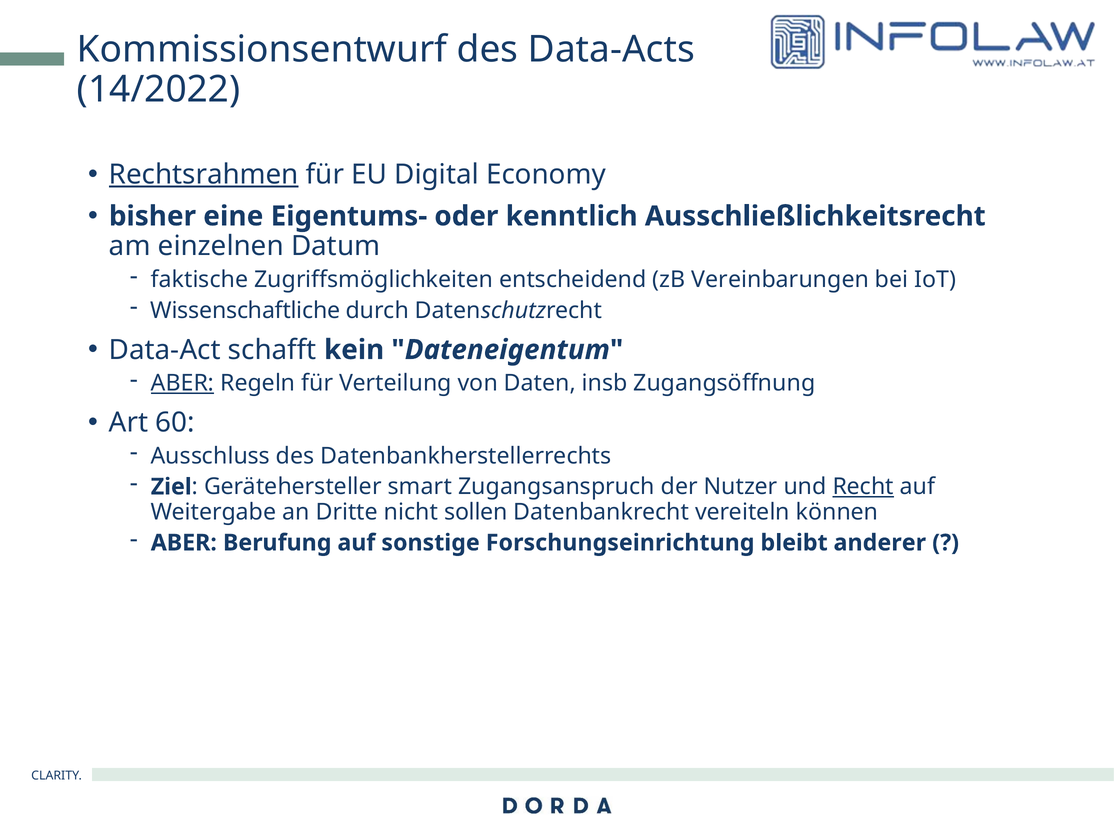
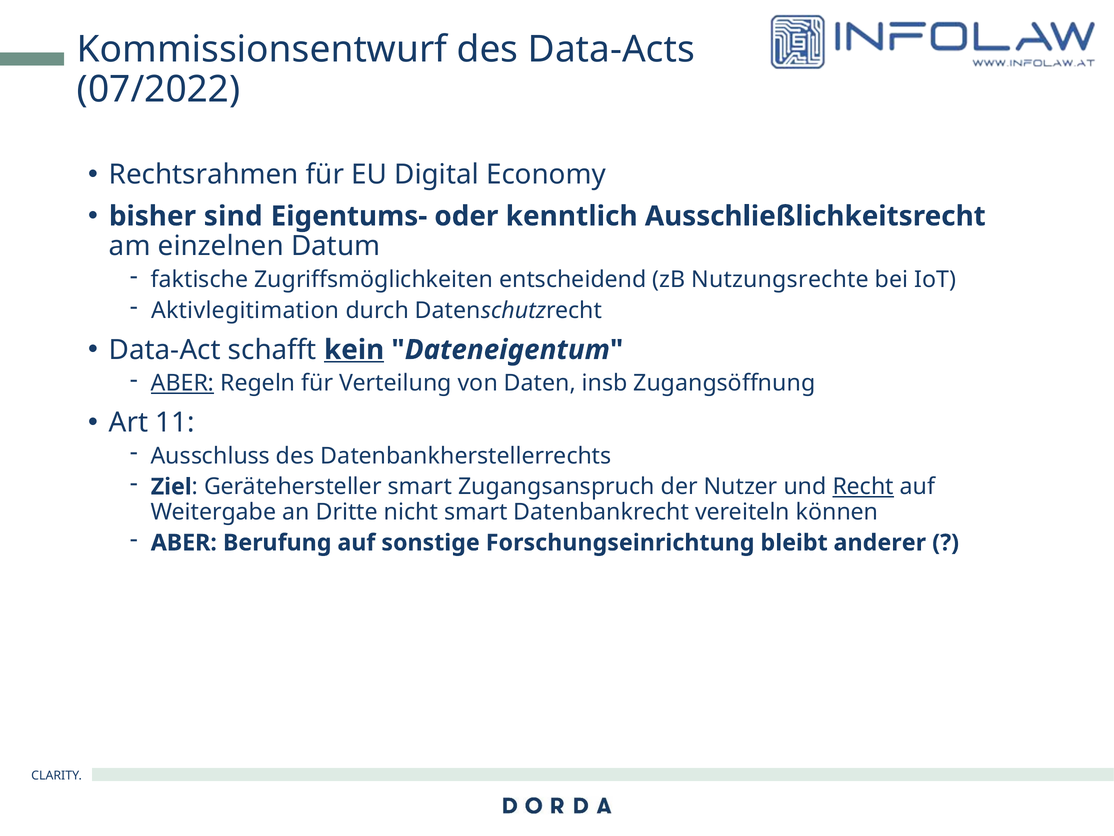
14/2022: 14/2022 -> 07/2022
Rechtsrahmen underline: present -> none
eine: eine -> sind
Vereinbarungen: Vereinbarungen -> Nutzungsrechte
Wissenschaftliche: Wissenschaftliche -> Aktivlegitimation
kein underline: none -> present
60: 60 -> 11
nicht sollen: sollen -> smart
